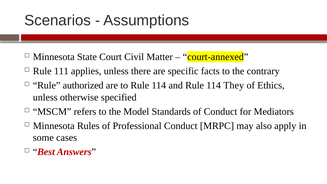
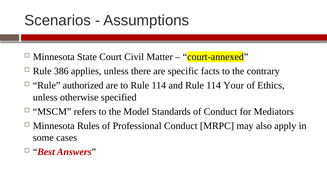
111: 111 -> 386
They: They -> Your
